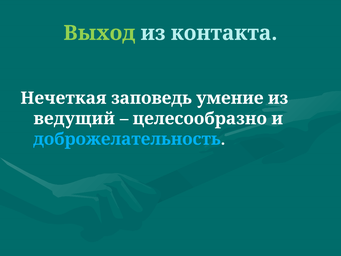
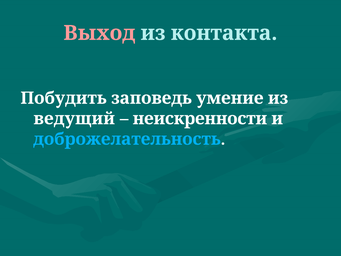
Выход colour: light green -> pink
Нечеткая: Нечеткая -> Побудить
целесообразно: целесообразно -> неискренности
